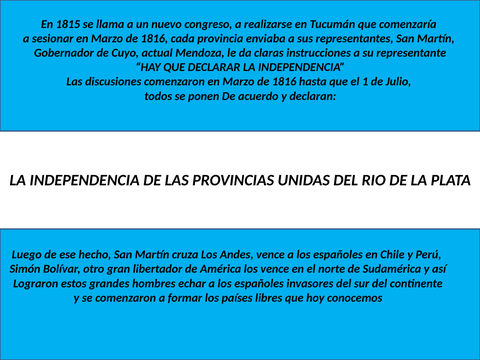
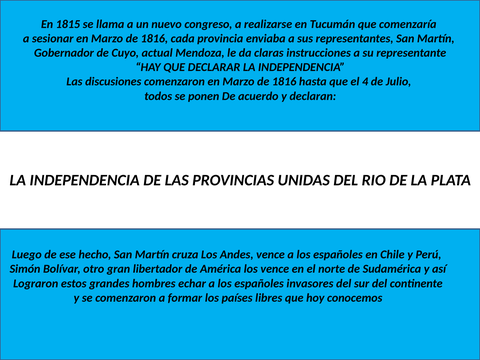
1: 1 -> 4
